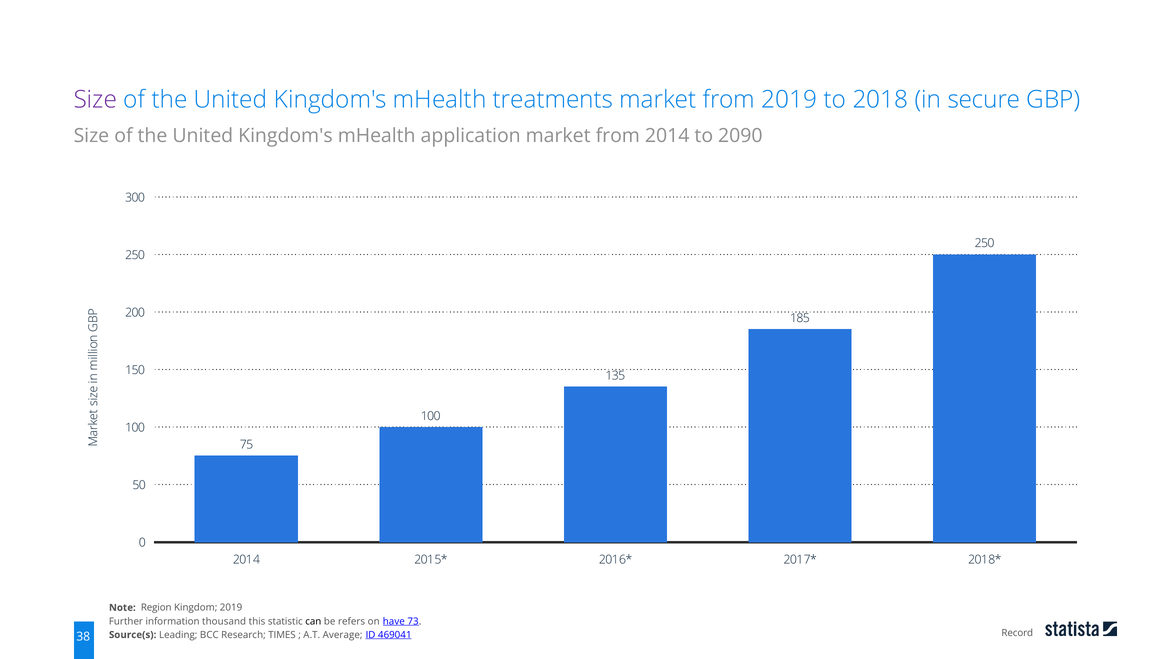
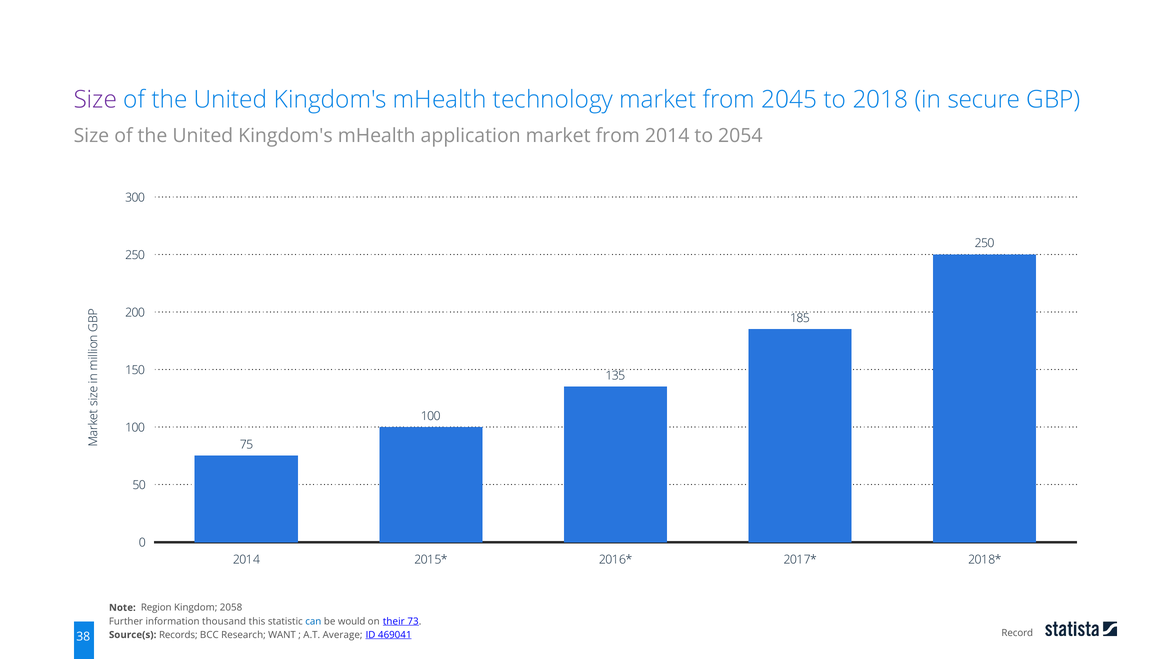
treatments: treatments -> technology
from 2019: 2019 -> 2045
2090: 2090 -> 2054
Kingdom 2019: 2019 -> 2058
can colour: black -> blue
refers: refers -> would
have: have -> their
Leading: Leading -> Records
TIMES: TIMES -> WANT
